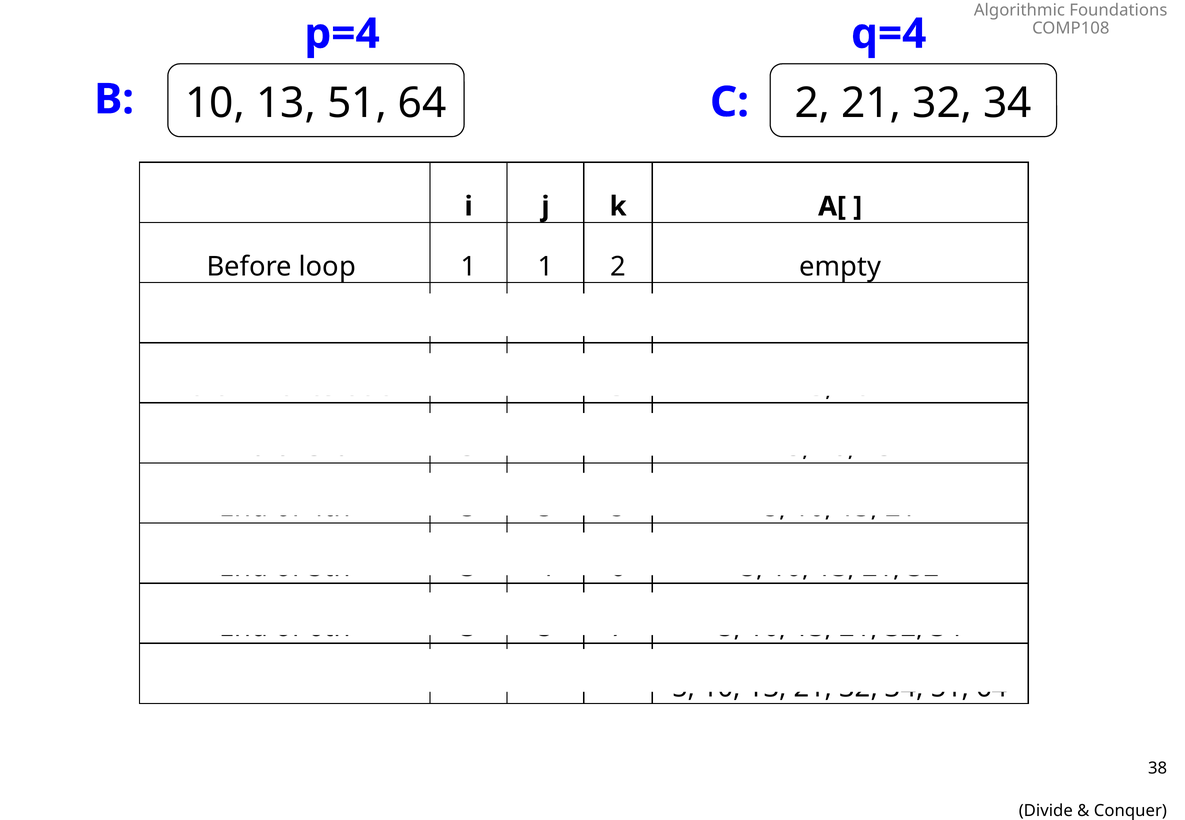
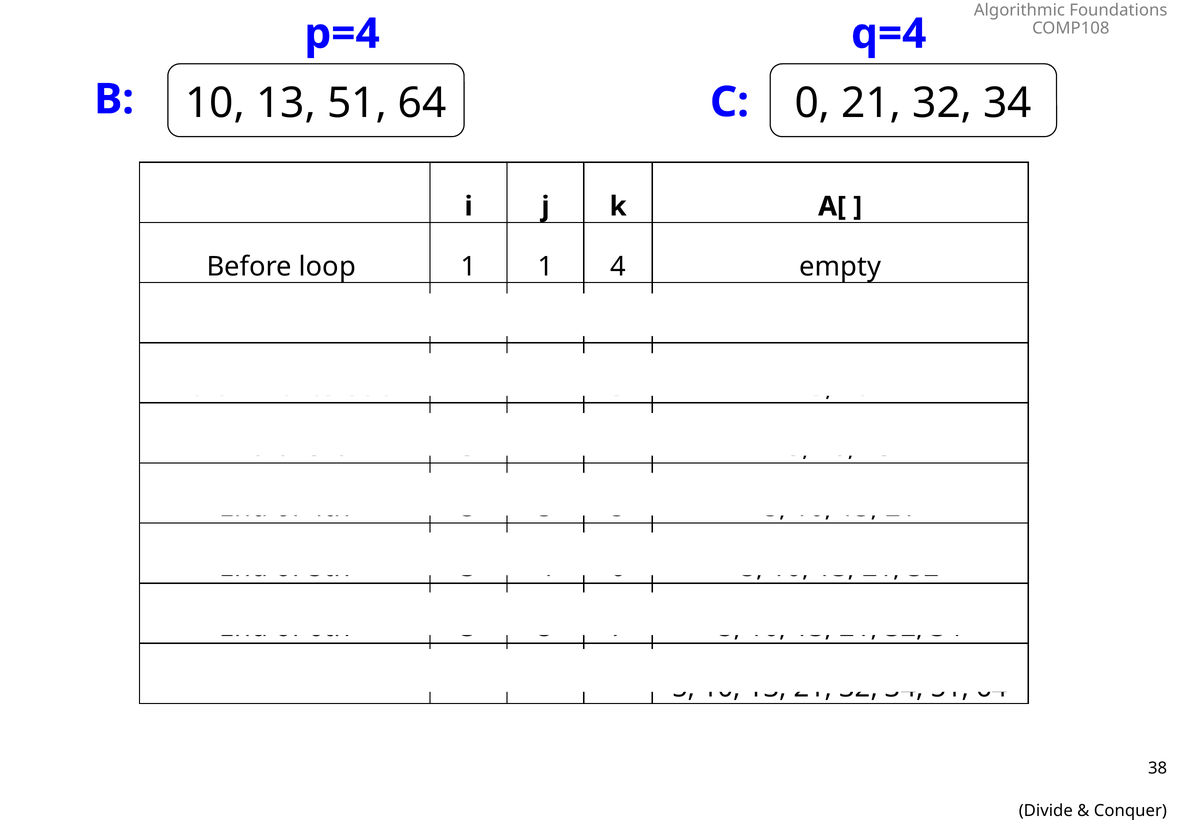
64 2: 2 -> 0
1 1 2: 2 -> 4
